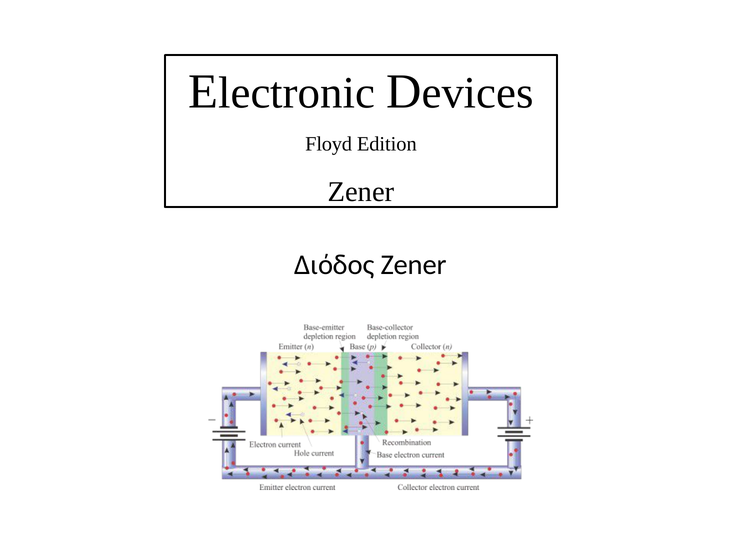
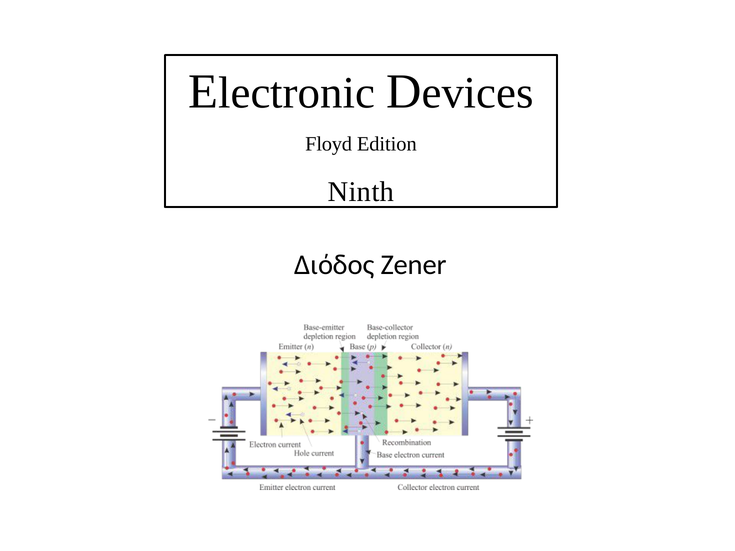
Zener at (361, 192): Zener -> Ninth
